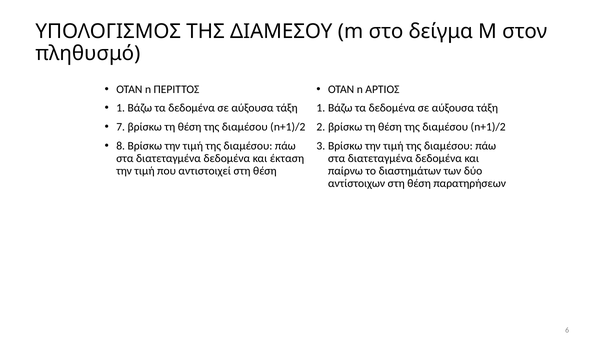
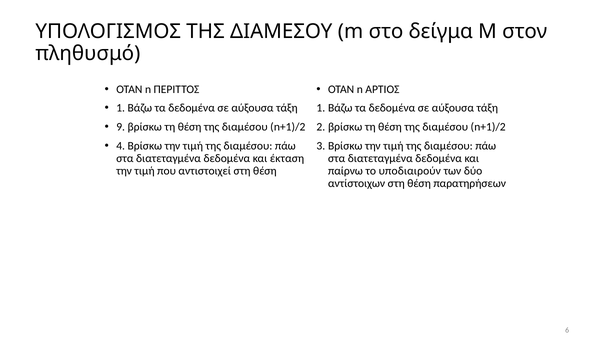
7: 7 -> 9
8: 8 -> 4
διαστημάτων: διαστημάτων -> υποδιαιρούν
